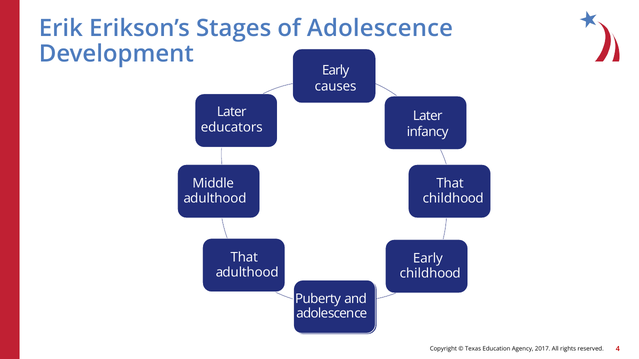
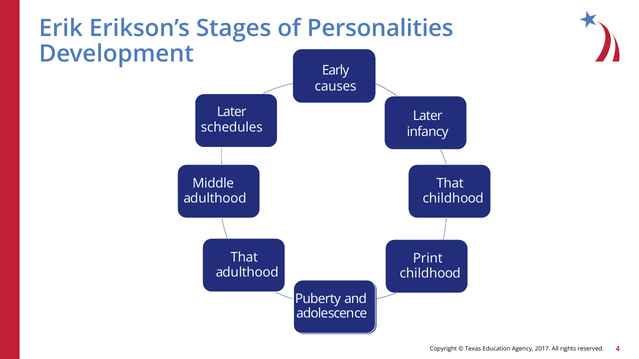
of Adolescence: Adolescence -> Personalities
educators: educators -> schedules
Early at (428, 259): Early -> Print
